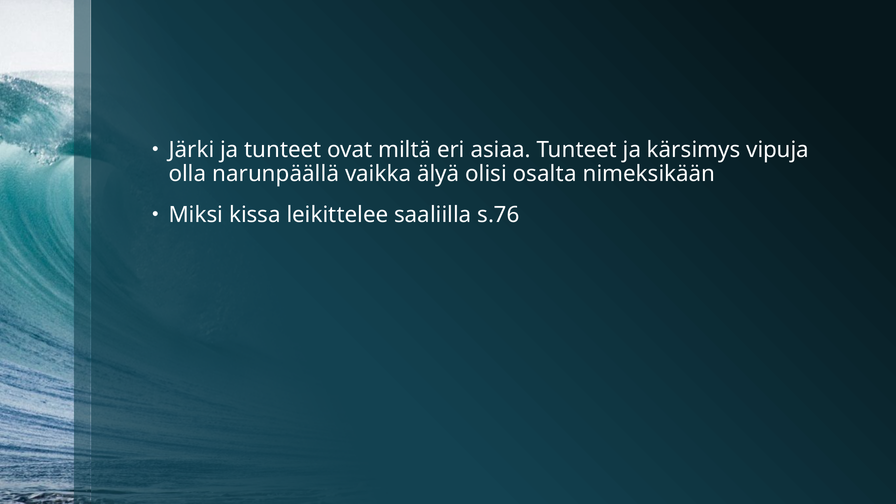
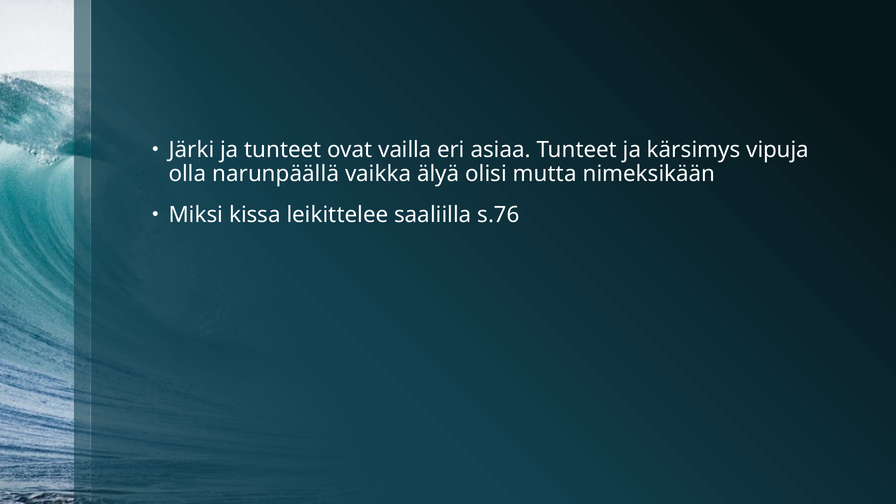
miltä: miltä -> vailla
osalta: osalta -> mutta
